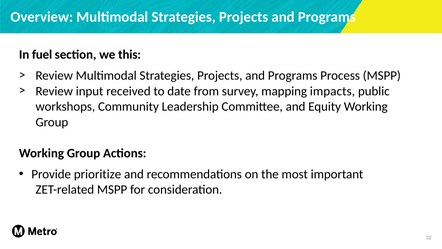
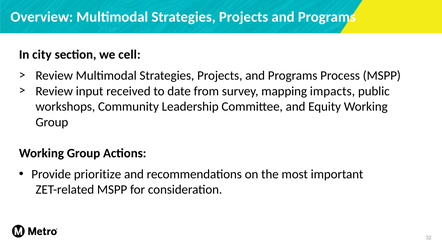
fuel: fuel -> city
this: this -> cell
